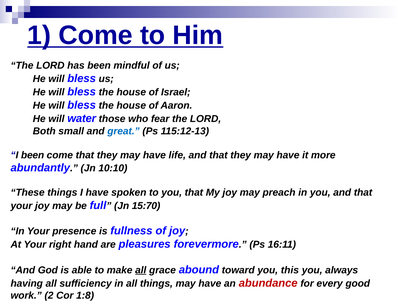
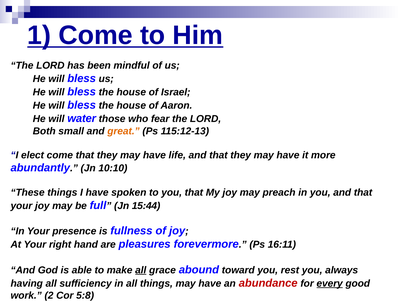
great colour: blue -> orange
I been: been -> elect
15:70: 15:70 -> 15:44
this: this -> rest
every underline: none -> present
1:8: 1:8 -> 5:8
